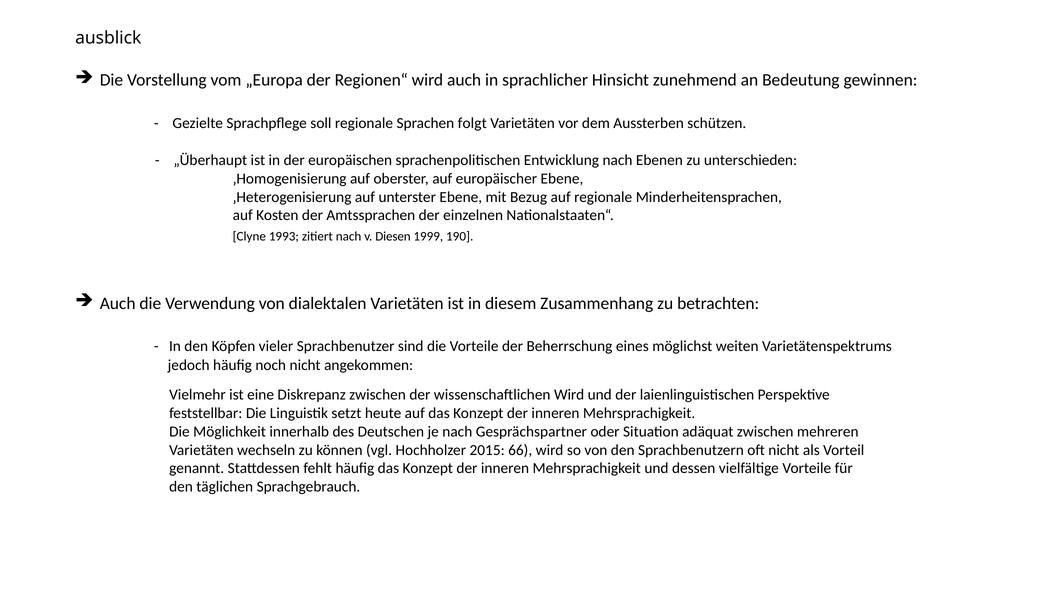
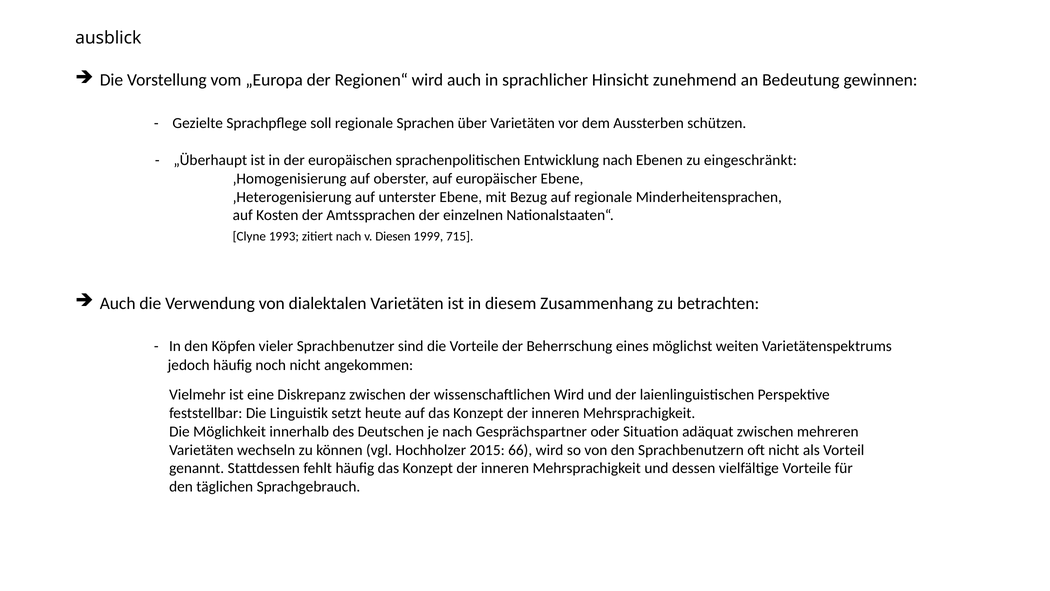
folgt: folgt -> über
unterschieden: unterschieden -> eingeschränkt
190: 190 -> 715
